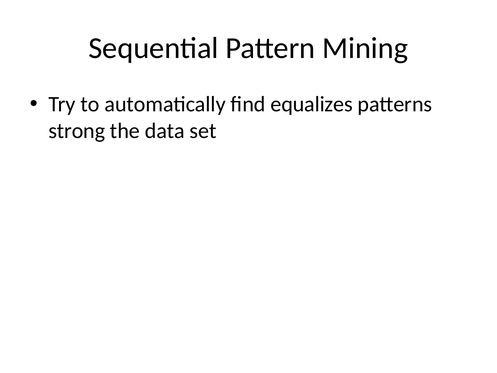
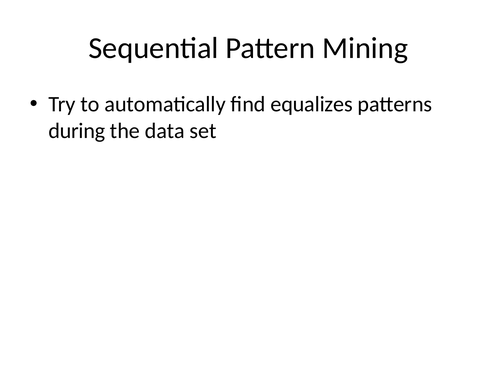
strong: strong -> during
